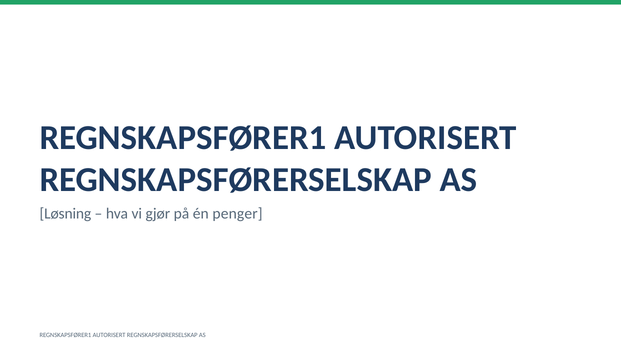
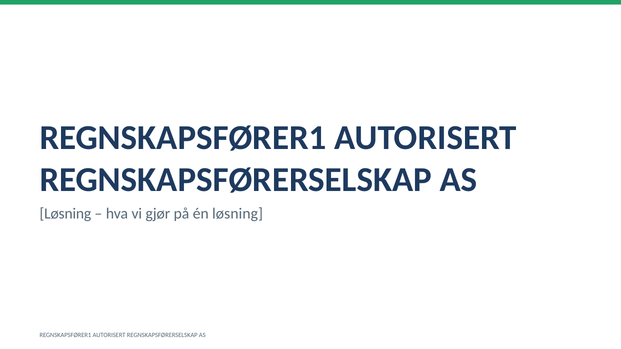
én penger: penger -> løsning
